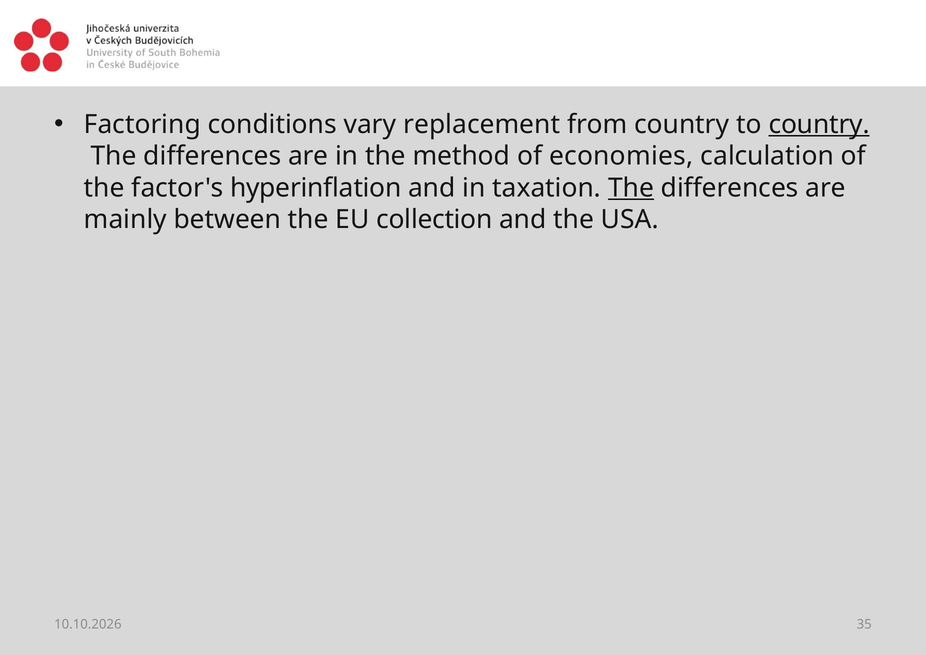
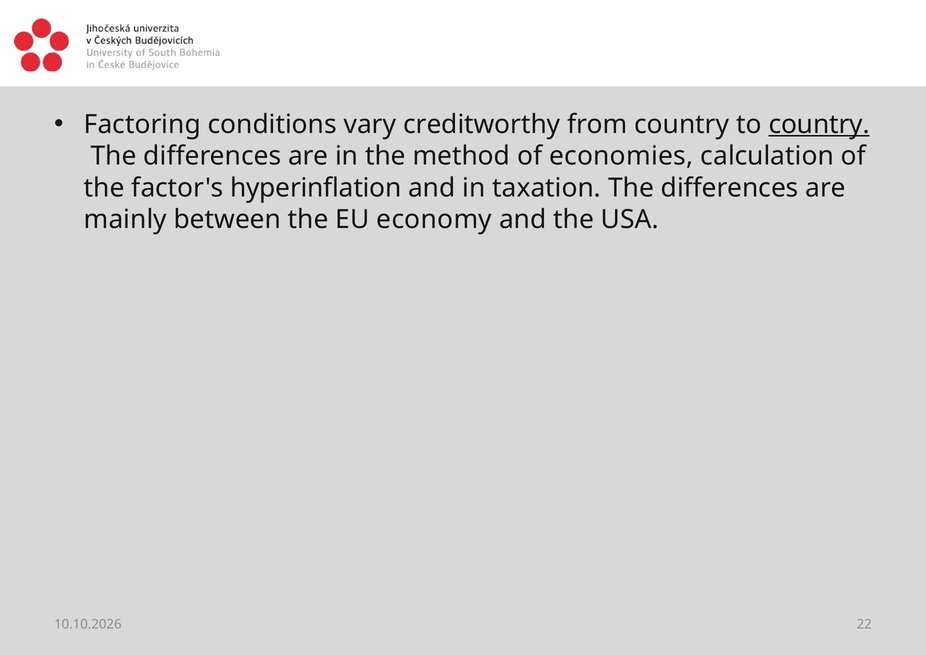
replacement: replacement -> creditworthy
The at (631, 188) underline: present -> none
collection: collection -> economy
35: 35 -> 22
